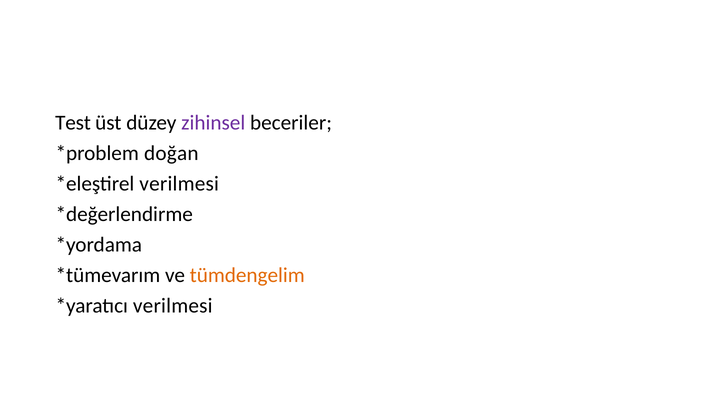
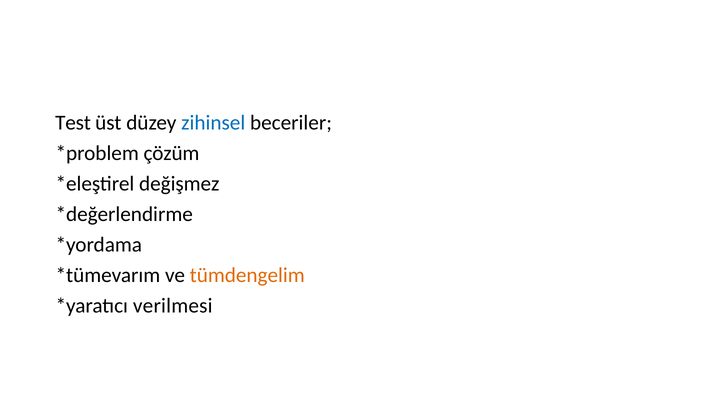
zihinsel colour: purple -> blue
doğan: doğan -> çözüm
verilmesi at (179, 184): verilmesi -> değişmez
